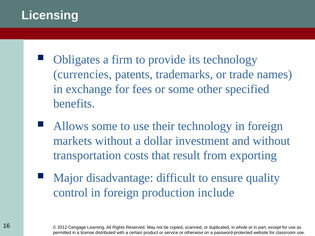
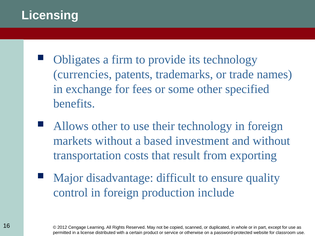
Allows some: some -> other
dollar: dollar -> based
